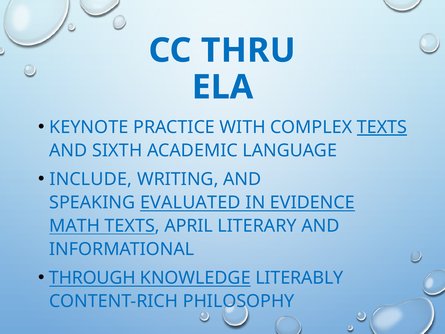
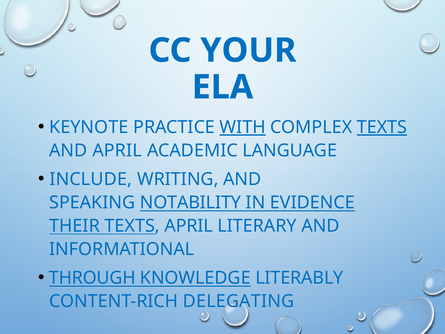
THRU: THRU -> YOUR
WITH underline: none -> present
AND SIXTH: SIXTH -> APRIL
EVALUATED: EVALUATED -> NOTABILITY
MATH: MATH -> THEIR
PHILOSOPHY: PHILOSOPHY -> DELEGATING
